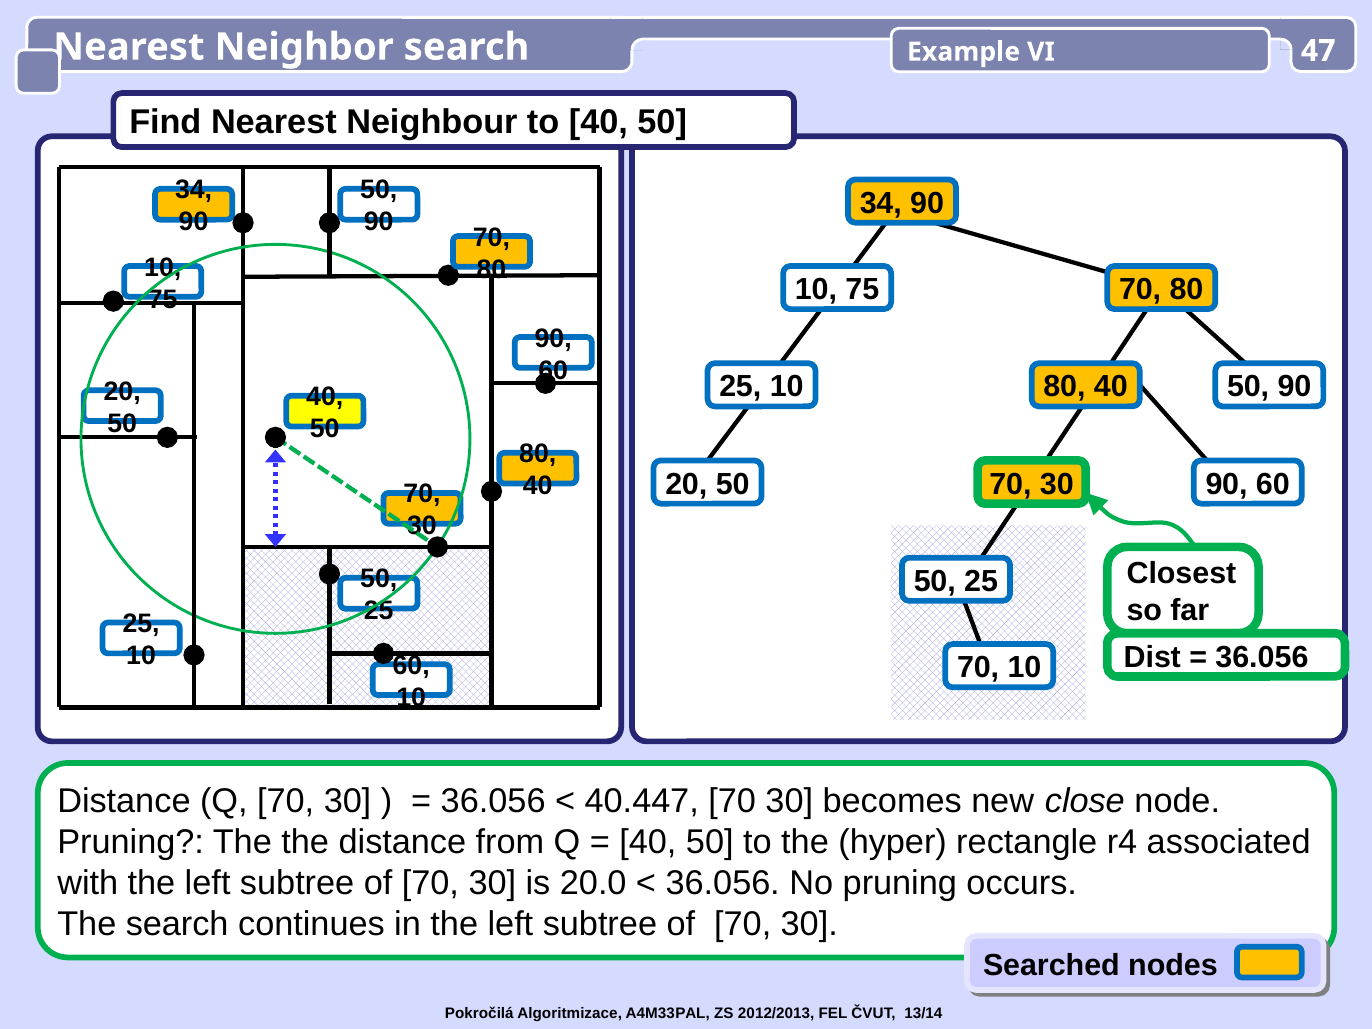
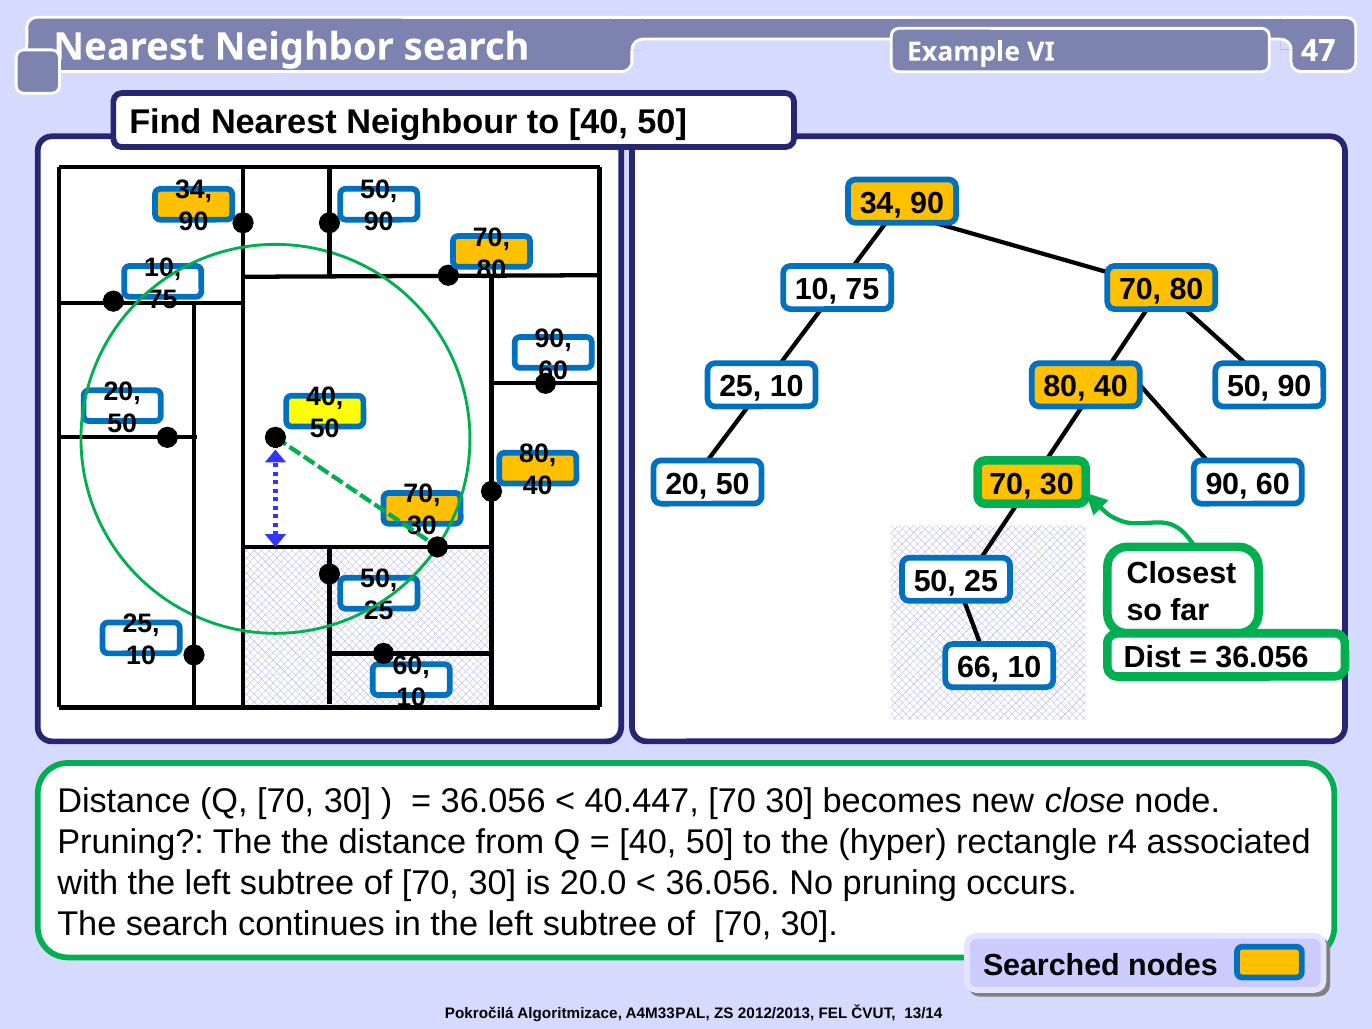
70 at (978, 668): 70 -> 66
